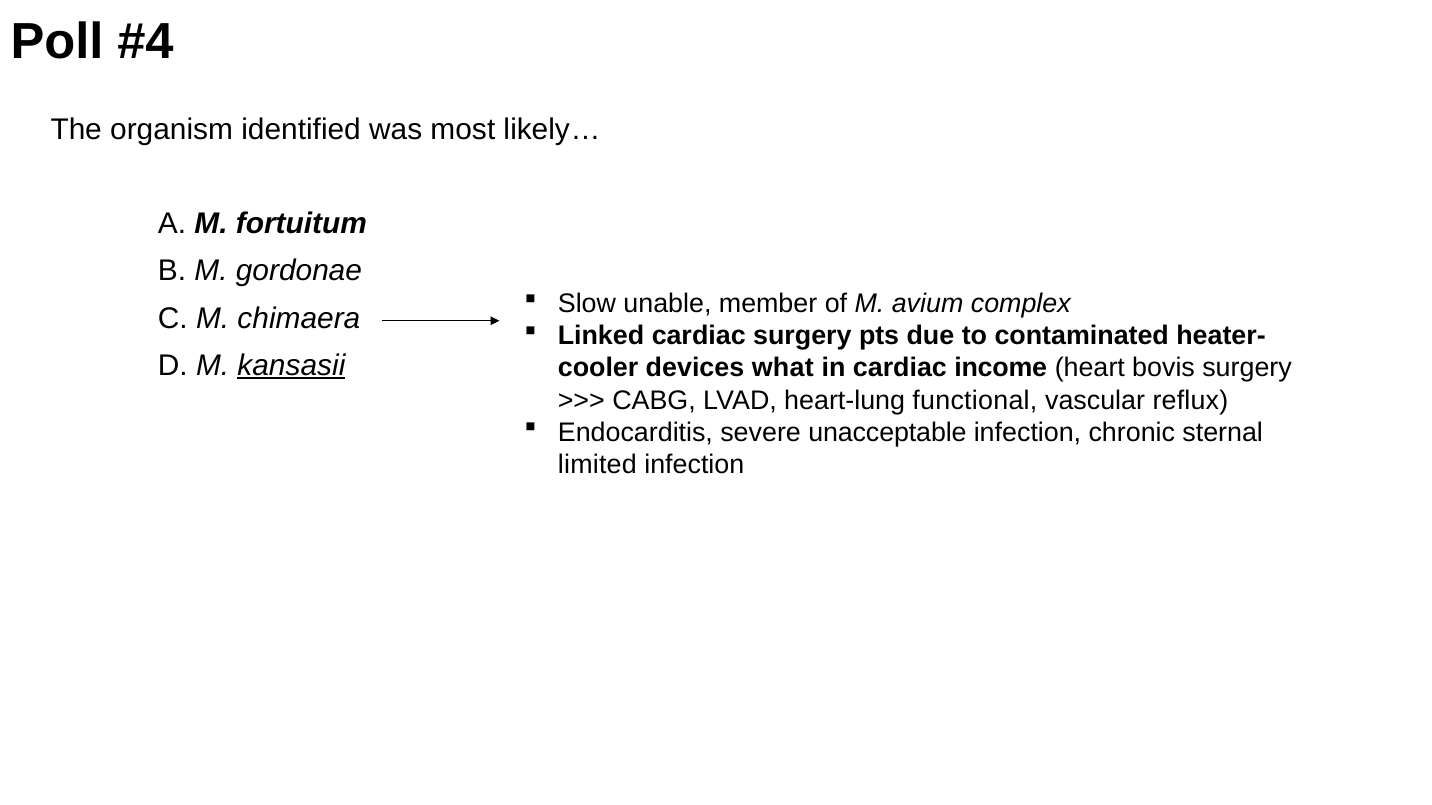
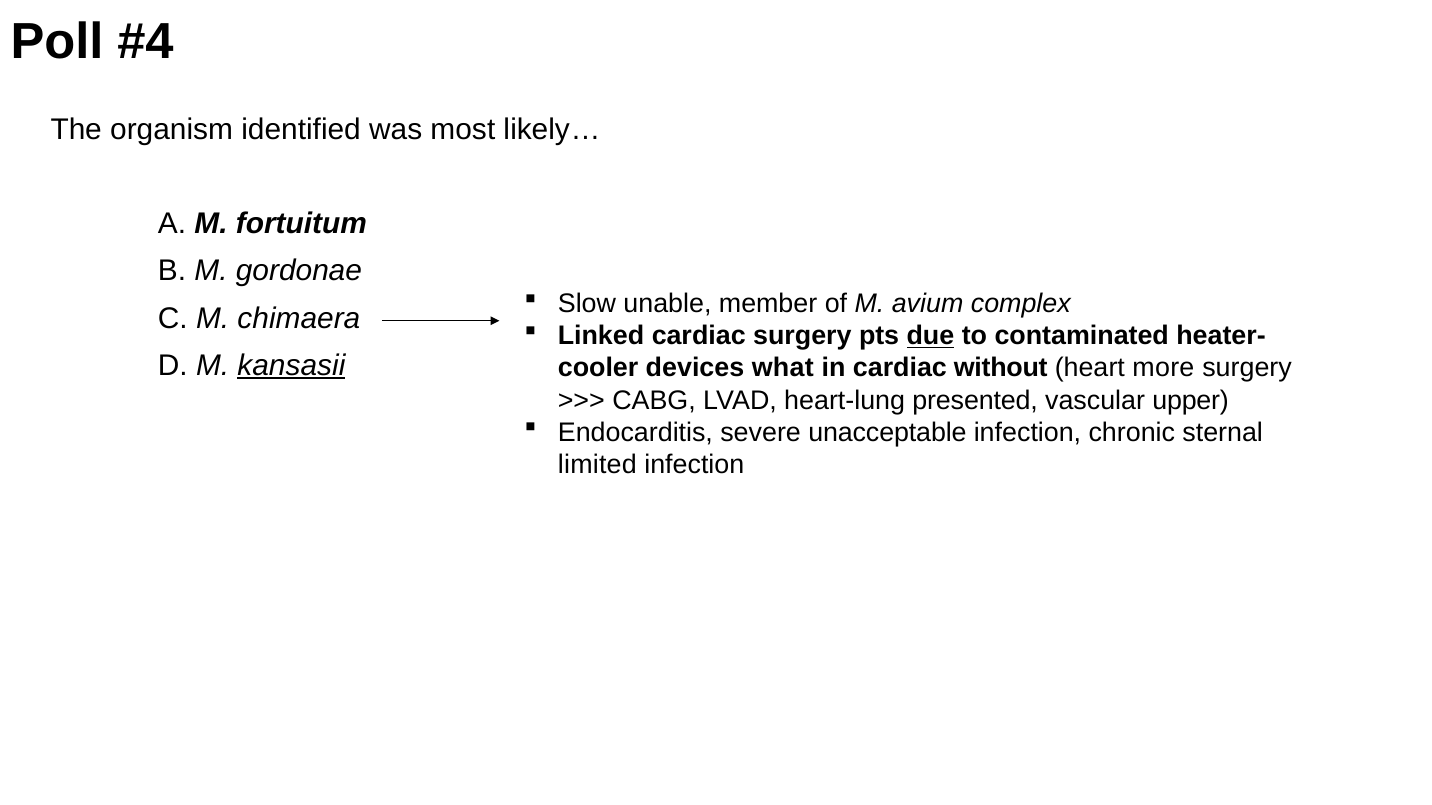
due underline: none -> present
income: income -> without
bovis: bovis -> more
functional: functional -> presented
reflux: reflux -> upper
